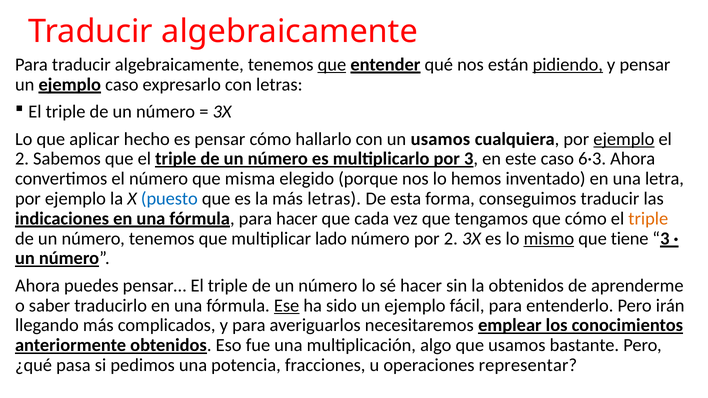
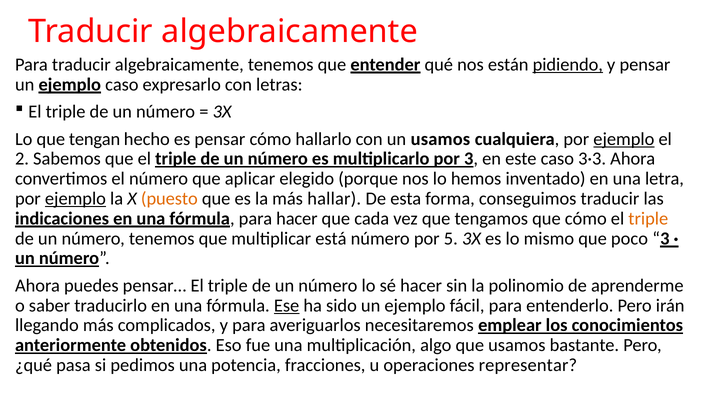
que at (332, 65) underline: present -> none
aplicar: aplicar -> tengan
6·3: 6·3 -> 3·3
misma: misma -> aplicar
ejemplo at (75, 199) underline: none -> present
puesto colour: blue -> orange
más letras: letras -> hallar
lado: lado -> está
por 2: 2 -> 5
mismo underline: present -> none
tiene: tiene -> poco
la obtenidos: obtenidos -> polinomio
